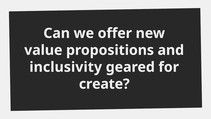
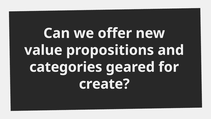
inclusivity: inclusivity -> categories
